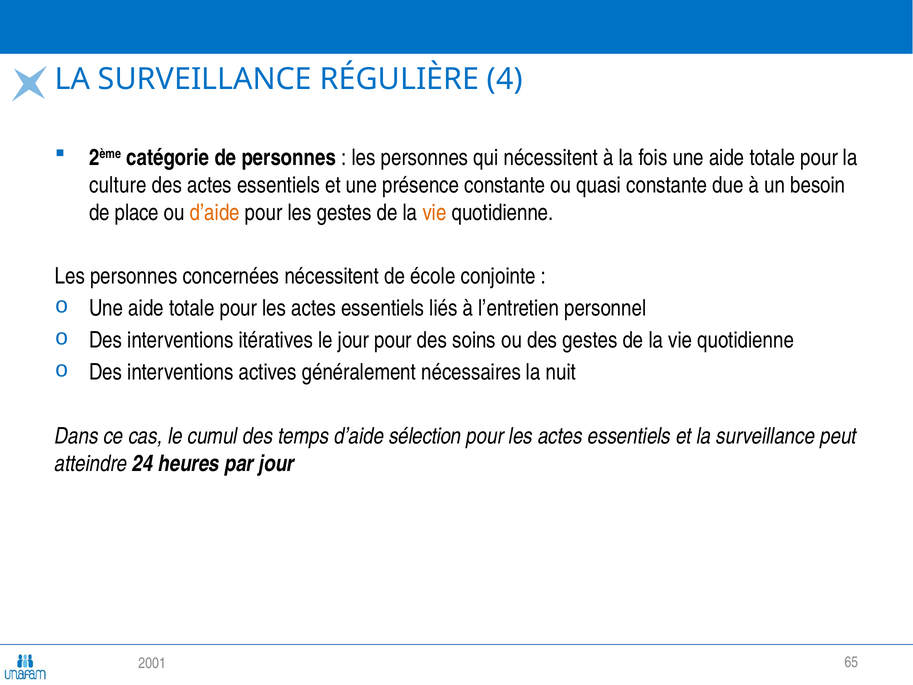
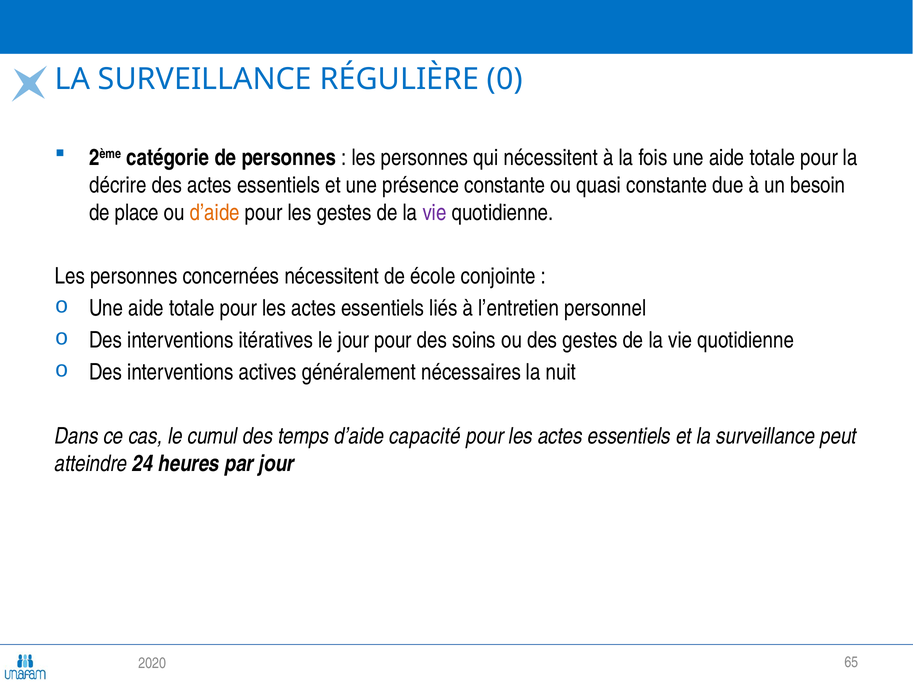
4: 4 -> 0
culture: culture -> décrire
vie at (435, 212) colour: orange -> purple
sélection: sélection -> capacité
2001: 2001 -> 2020
